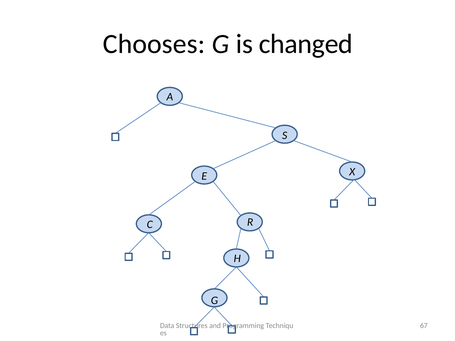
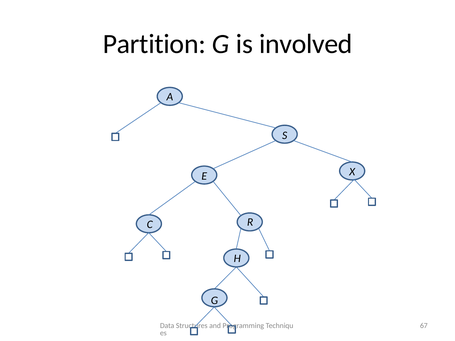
Chooses: Chooses -> Partition
changed: changed -> involved
